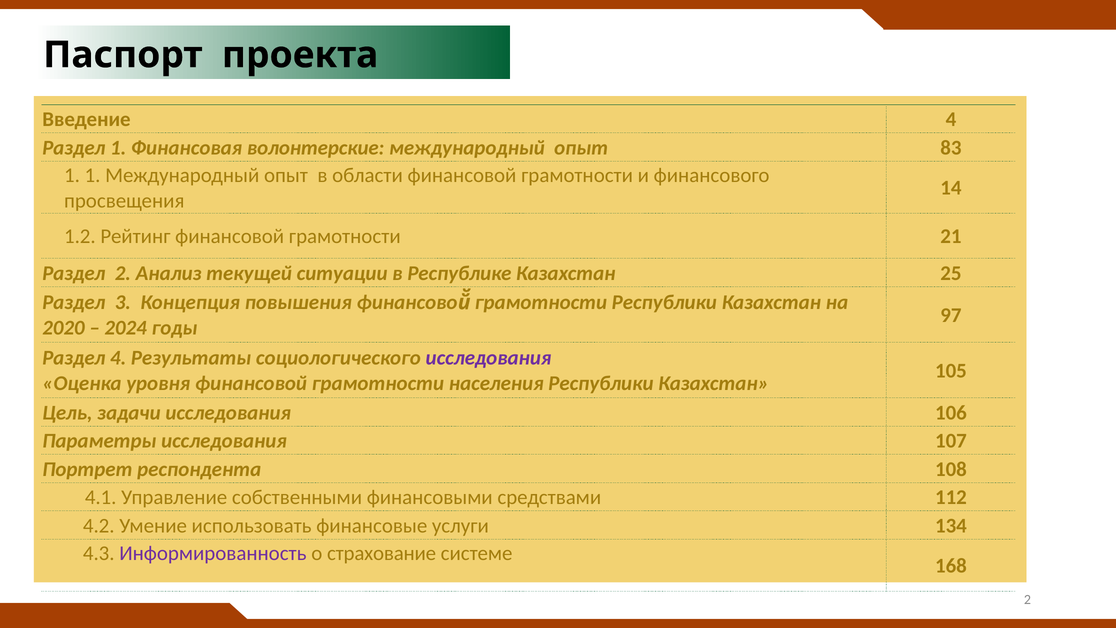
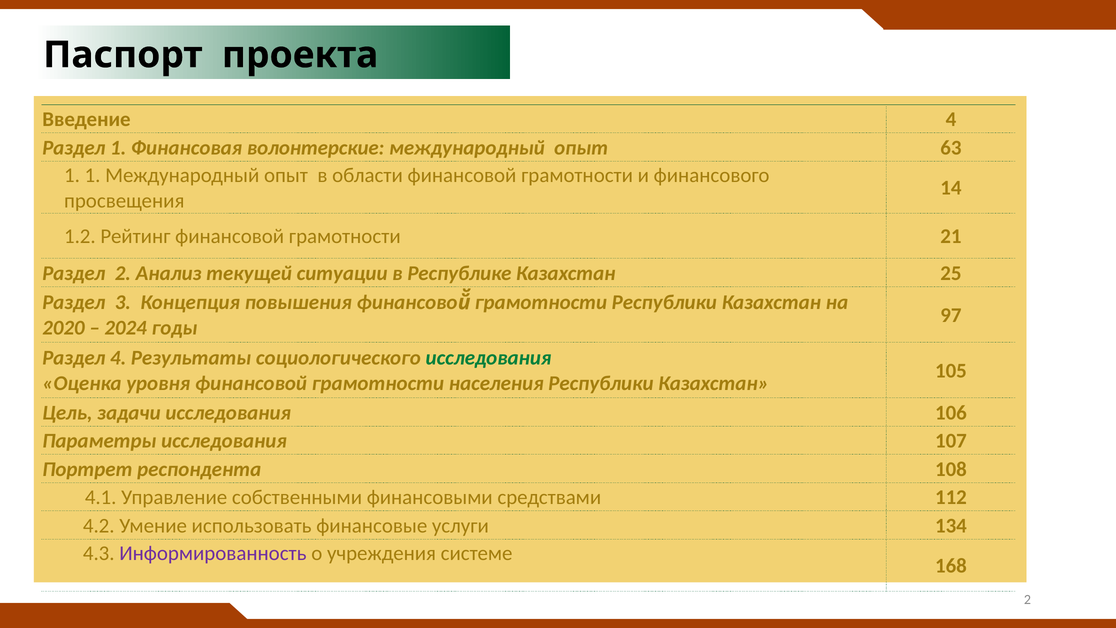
83: 83 -> 63
исследования at (488, 358) colour: purple -> green
страхование: страхование -> учреждения
